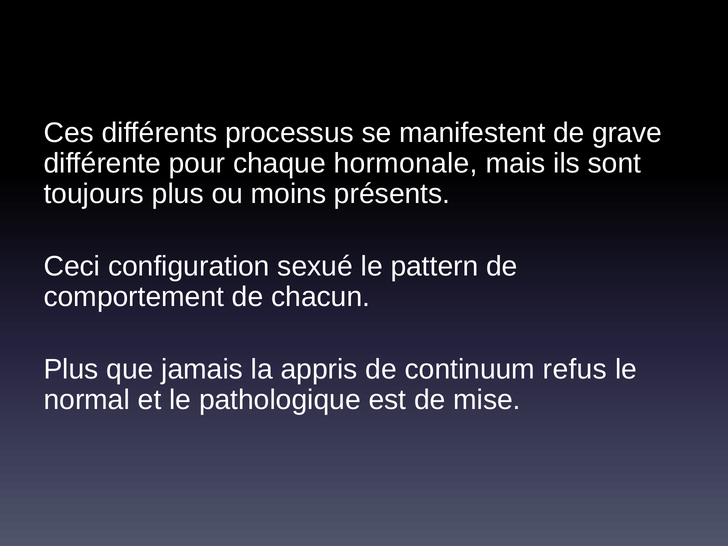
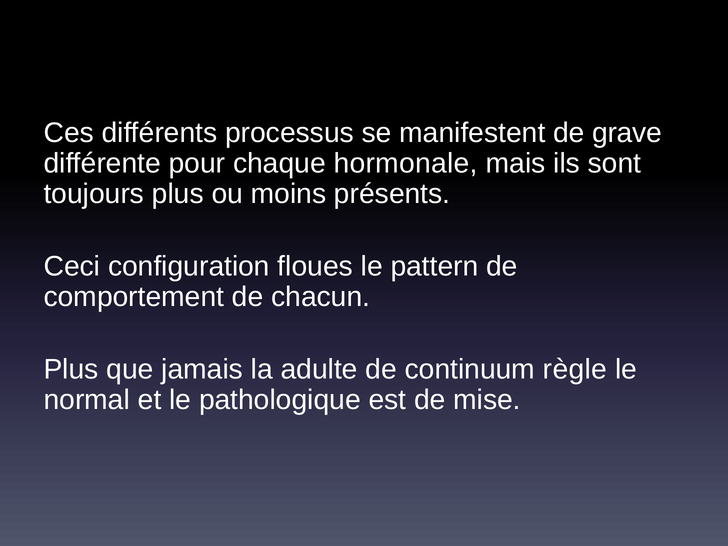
sexué: sexué -> floues
appris: appris -> adulte
refus: refus -> règle
